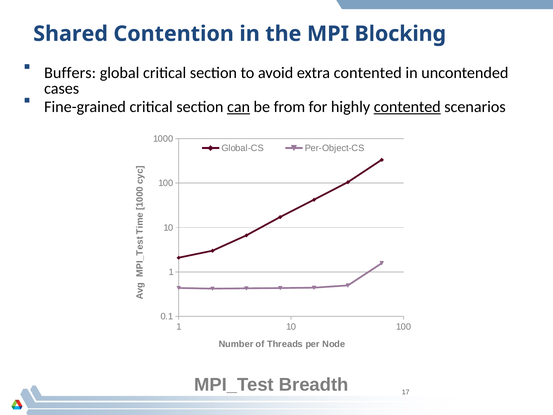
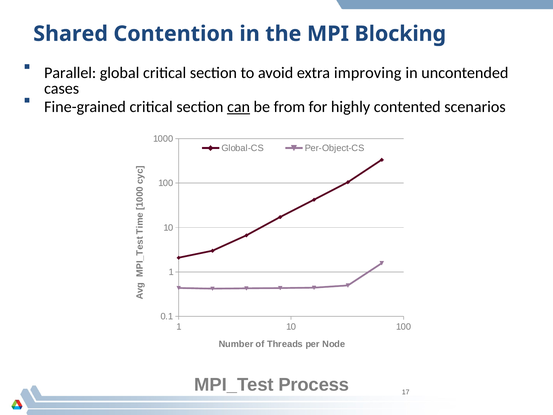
Buffers: Buffers -> Parallel
extra contented: contented -> improving
contented at (407, 107) underline: present -> none
Breadth: Breadth -> Process
